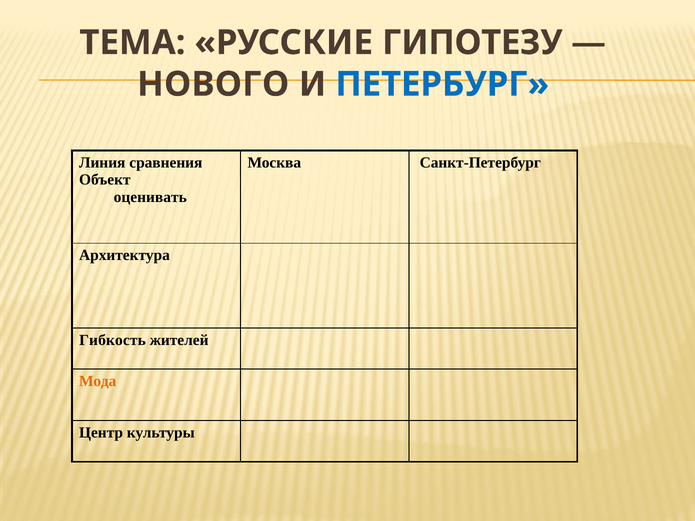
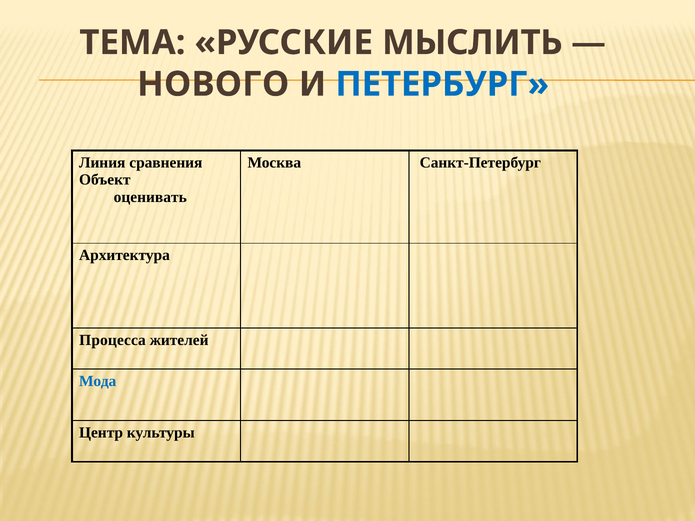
ГИПОТЕЗУ: ГИПОТЕЗУ -> МЫСЛИТЬ
Гибкость: Гибкость -> Процесса
Мода colour: orange -> blue
